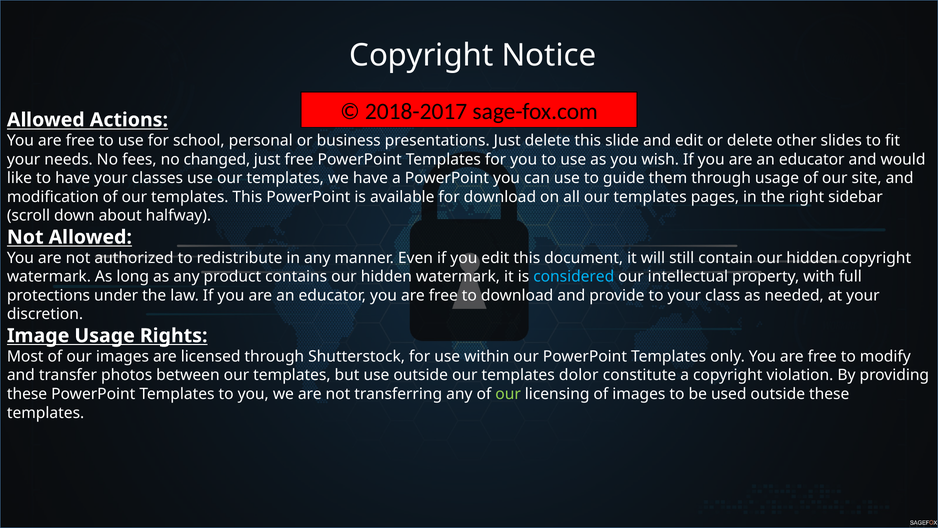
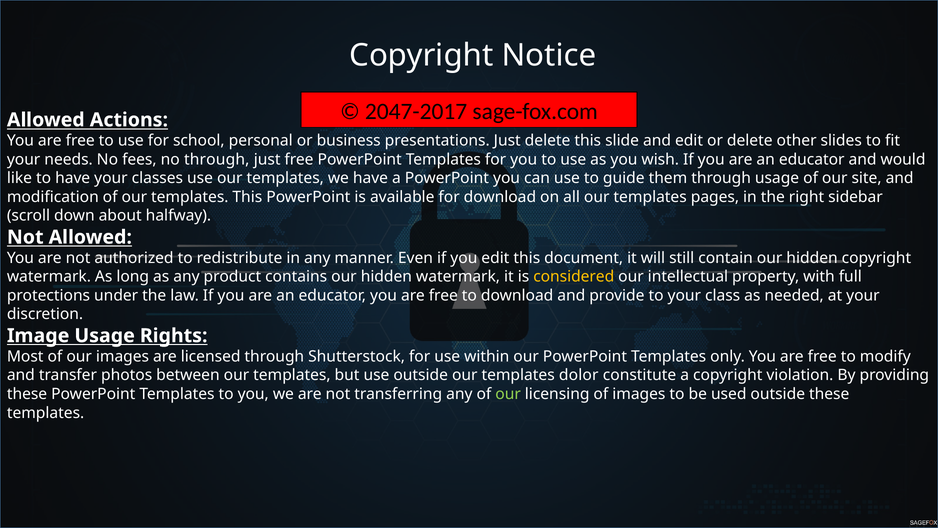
2018-2017: 2018-2017 -> 2047-2017
no changed: changed -> through
considered colour: light blue -> yellow
